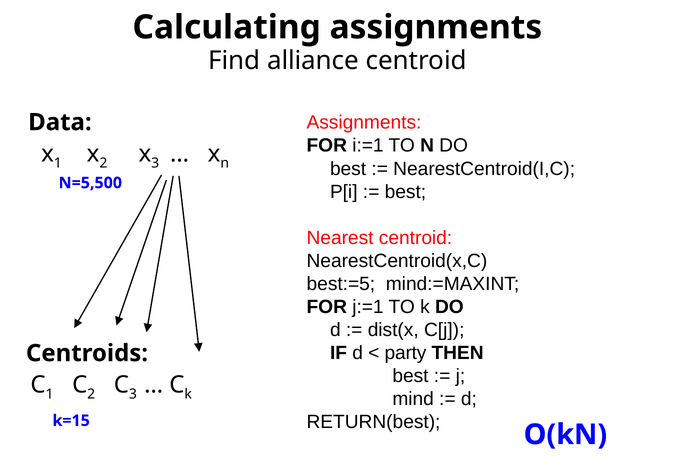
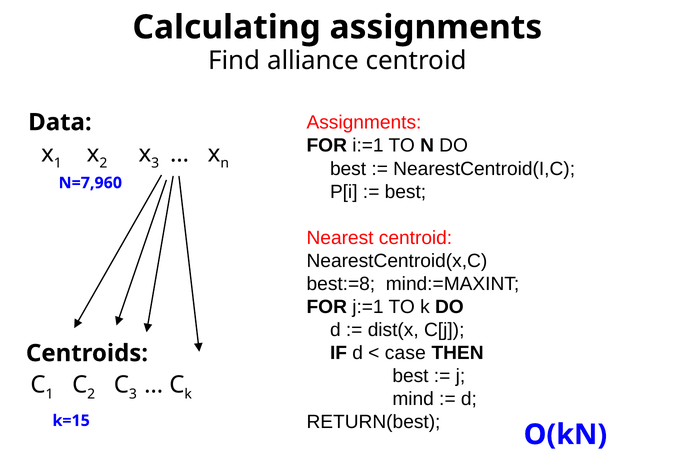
N=5,500: N=5,500 -> N=7,960
best:=5: best:=5 -> best:=8
party: party -> case
